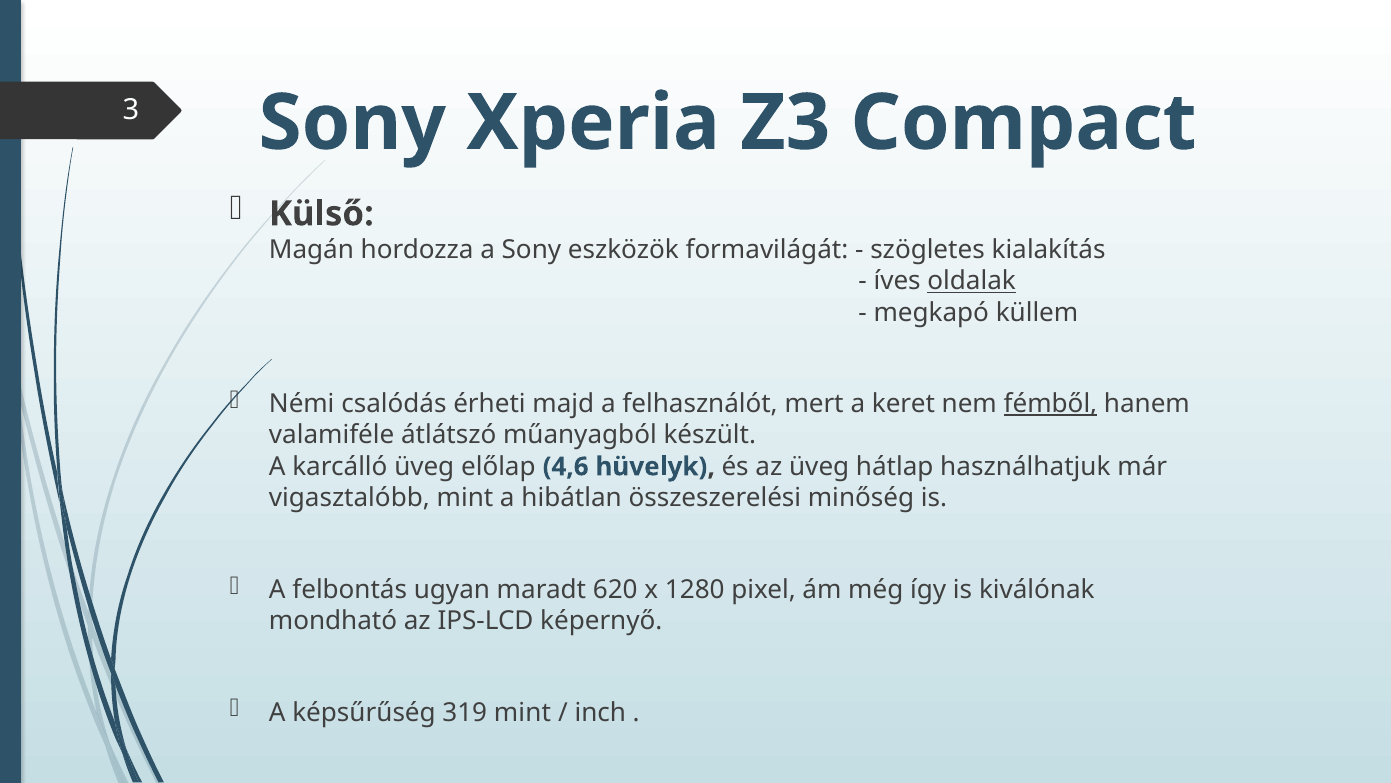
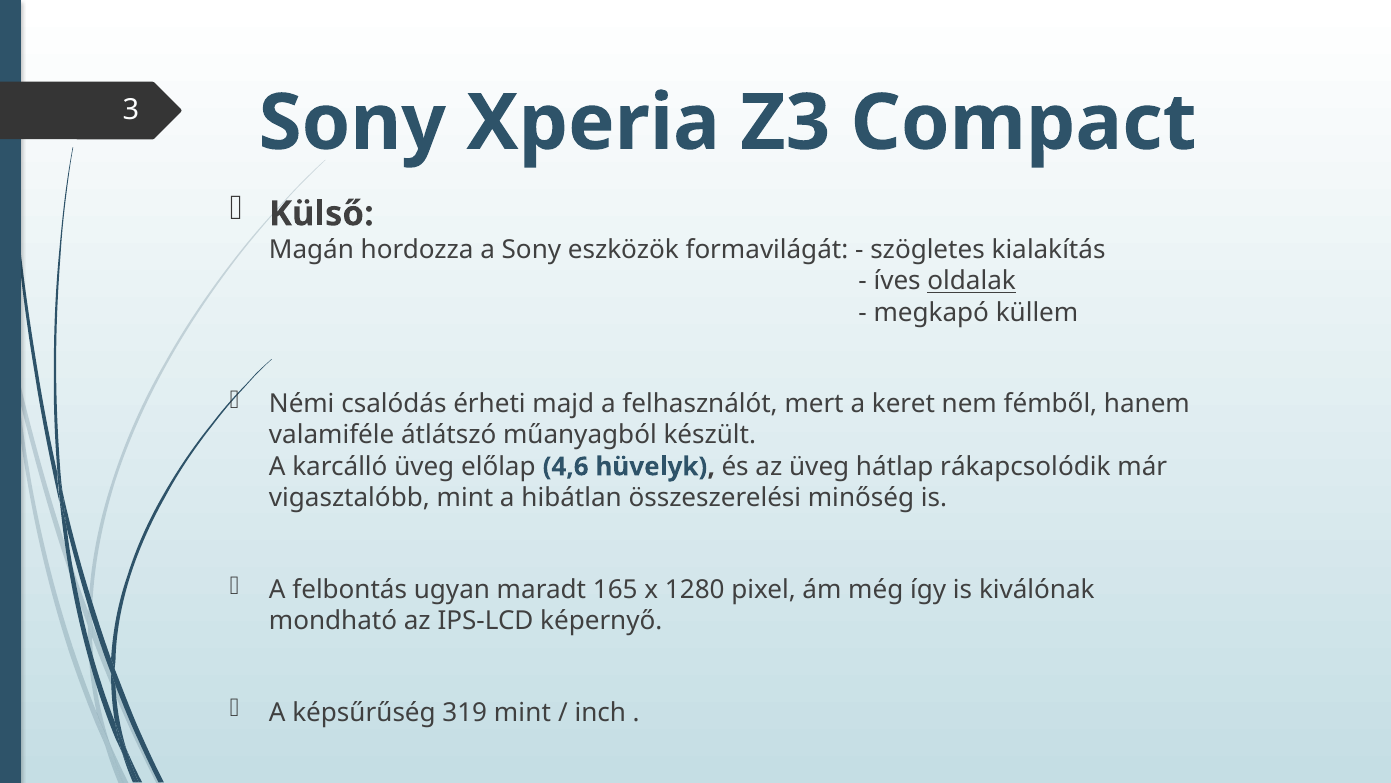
fémből underline: present -> none
használhatjuk: használhatjuk -> rákapcsolódik
620: 620 -> 165
